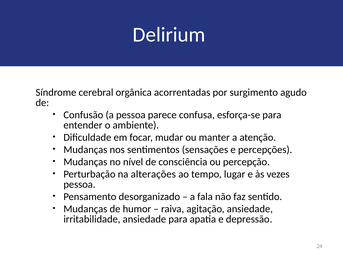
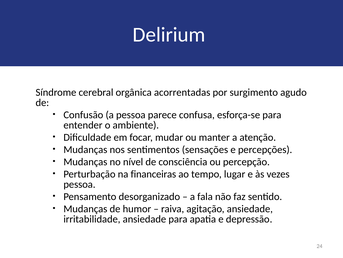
alterações: alterações -> financeiras
